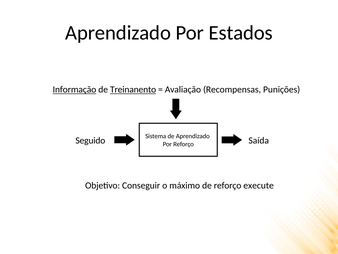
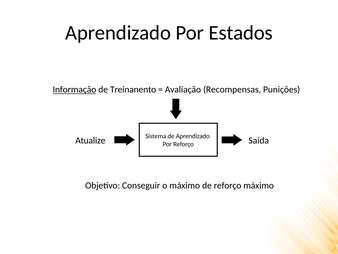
Treinanento underline: present -> none
Seguido: Seguido -> Atualize
reforço execute: execute -> máximo
